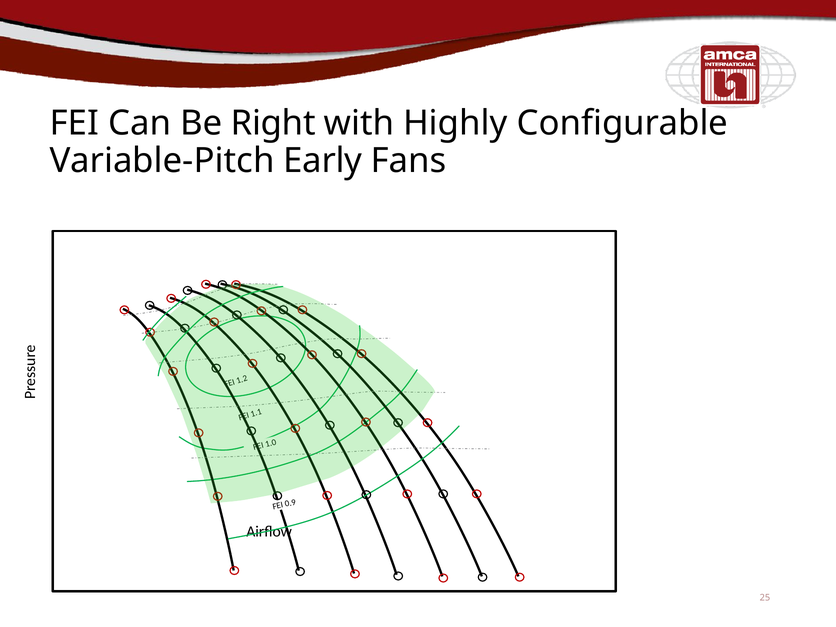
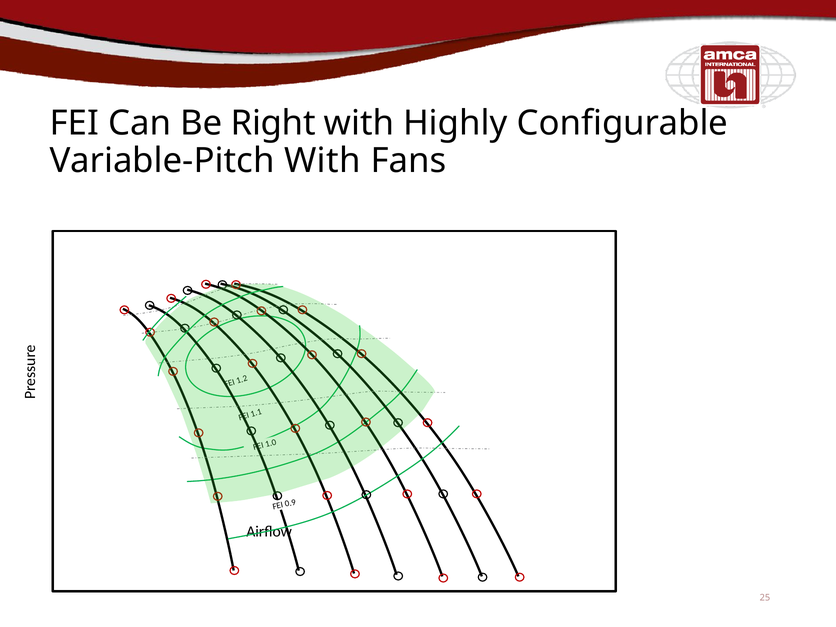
Variable-Pitch Early: Early -> With
